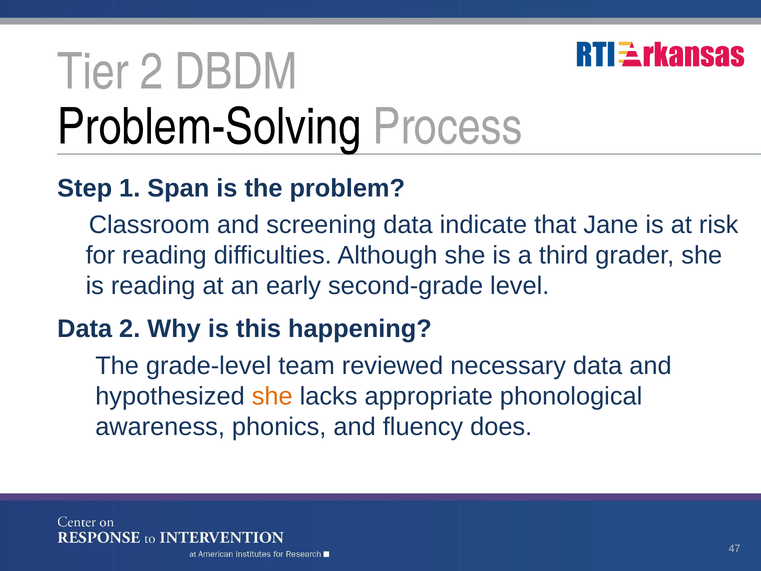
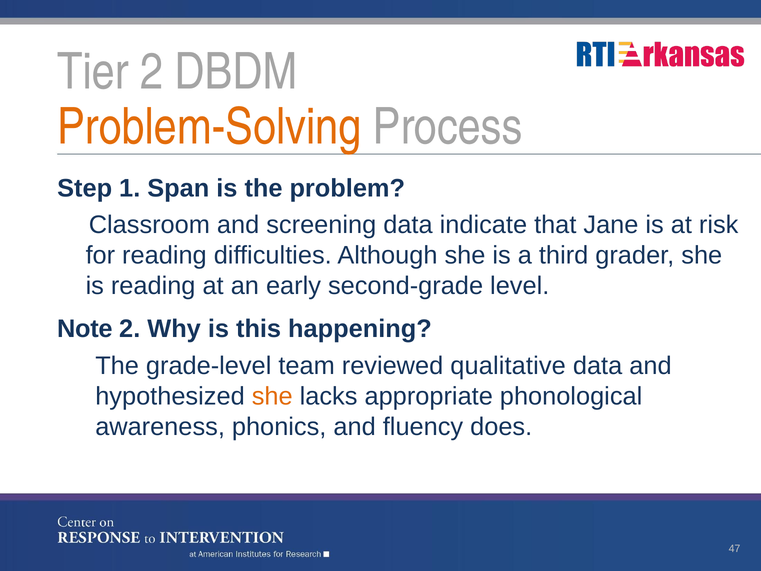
Problem-Solving colour: black -> orange
Data at (85, 329): Data -> Note
necessary: necessary -> qualitative
